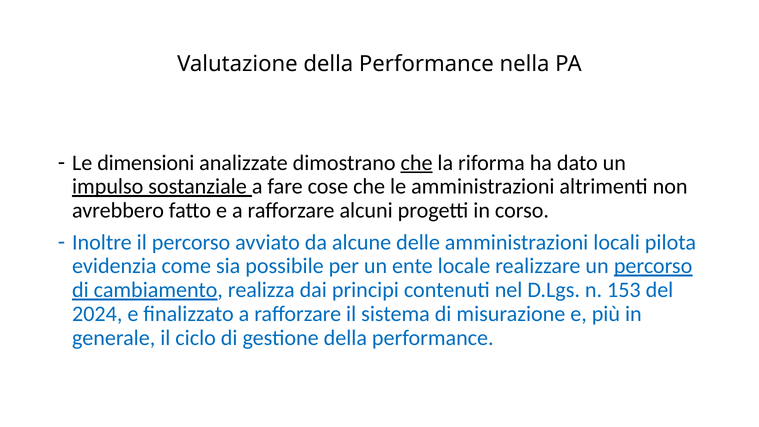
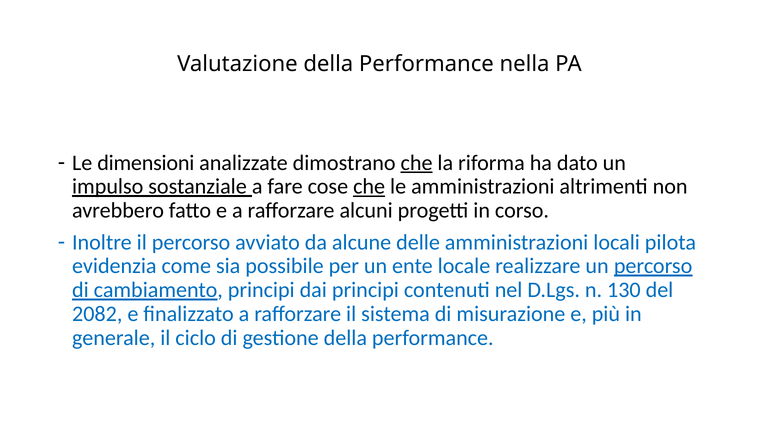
che at (369, 187) underline: none -> present
cambiamento realizza: realizza -> principi
153: 153 -> 130
2024: 2024 -> 2082
